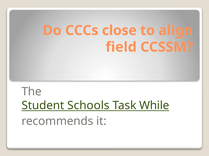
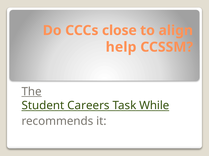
field: field -> help
The underline: none -> present
Schools: Schools -> Careers
